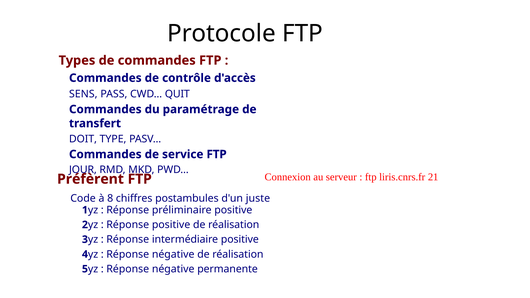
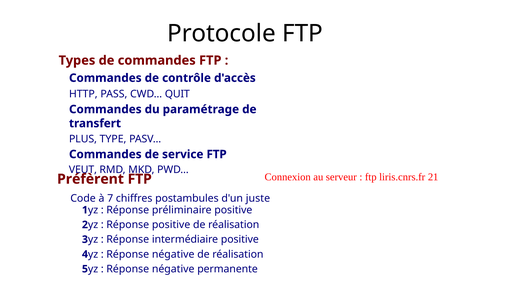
SENS: SENS -> HTTP
DOIT: DOIT -> PLUS
JOUR: JOUR -> VEUT
8: 8 -> 7
